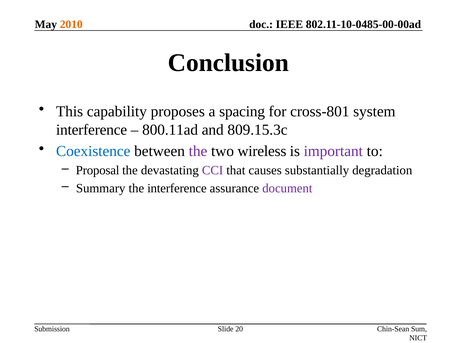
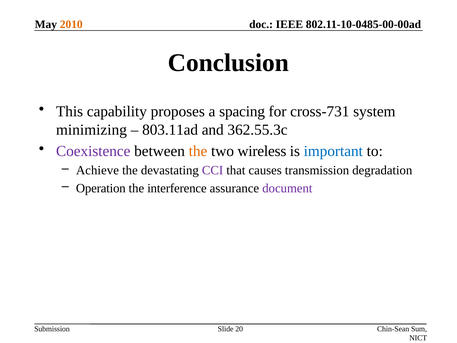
cross-801: cross-801 -> cross-731
interference at (92, 130): interference -> minimizing
800.11ad: 800.11ad -> 803.11ad
809.15.3c: 809.15.3c -> 362.55.3c
Coexistence colour: blue -> purple
the at (198, 151) colour: purple -> orange
important colour: purple -> blue
Proposal: Proposal -> Achieve
substantially: substantially -> transmission
Summary: Summary -> Operation
